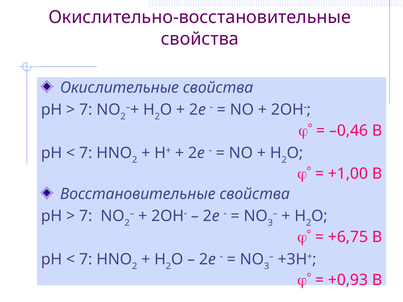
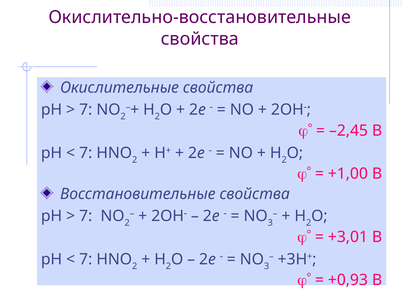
–0,46: –0,46 -> –2,45
+6,75: +6,75 -> +3,01
